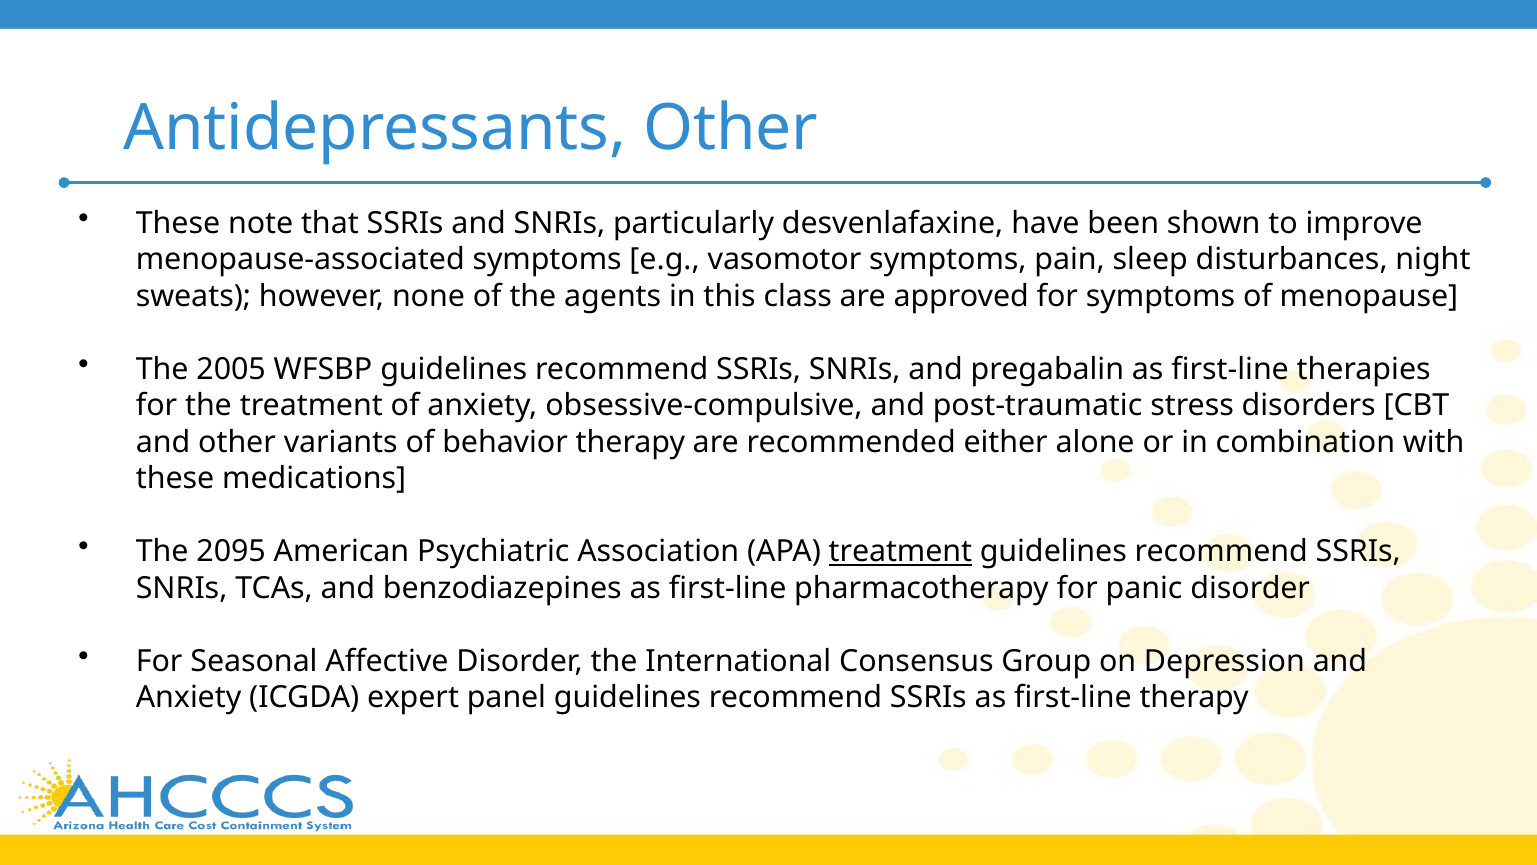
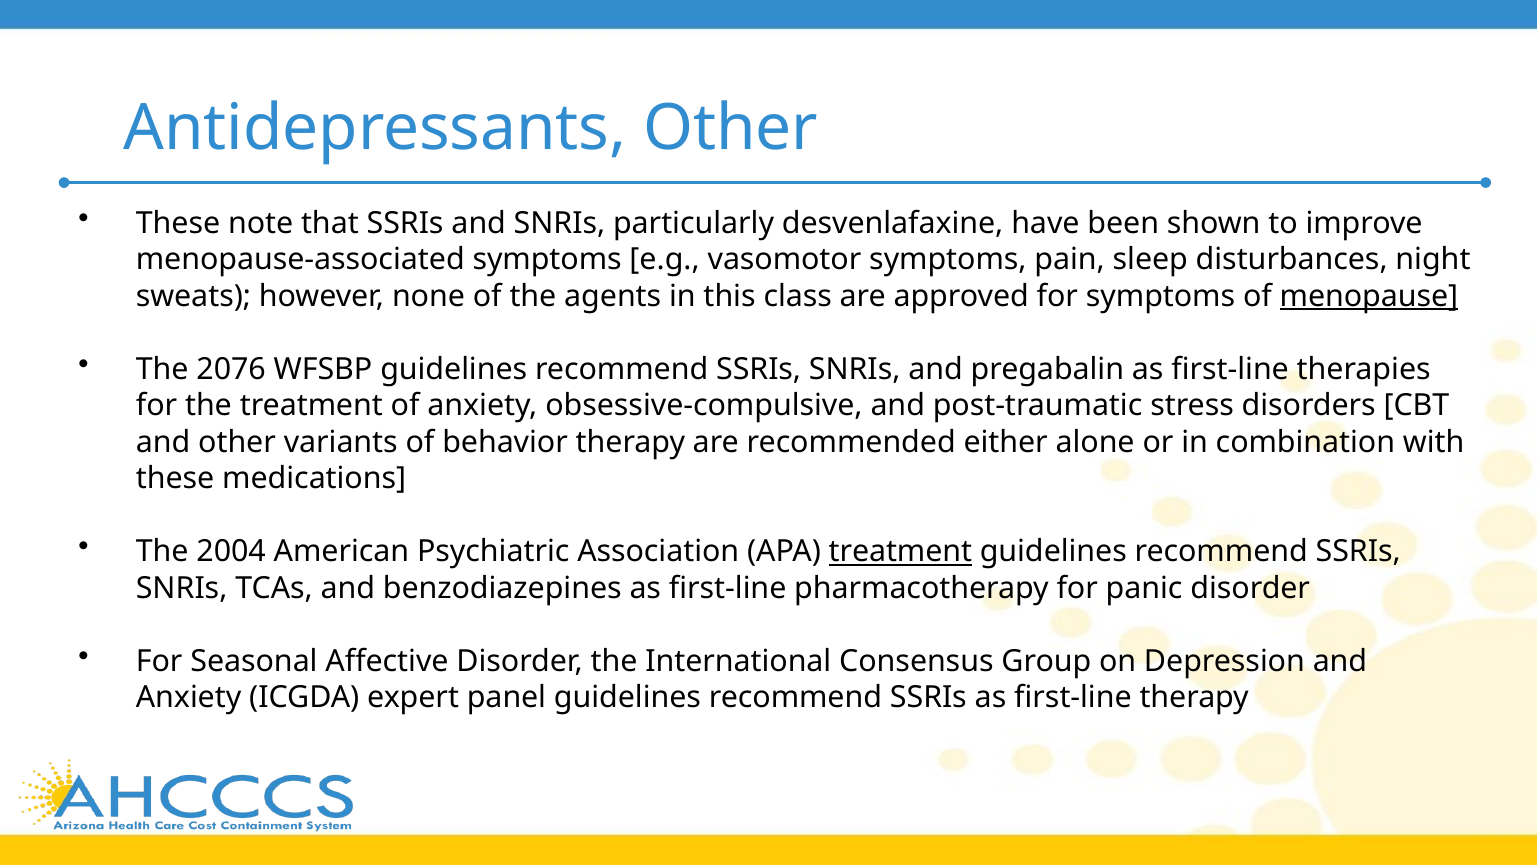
menopause underline: none -> present
2005: 2005 -> 2076
2095: 2095 -> 2004
